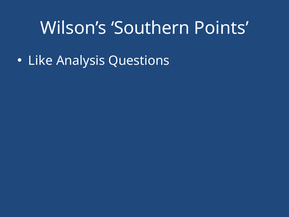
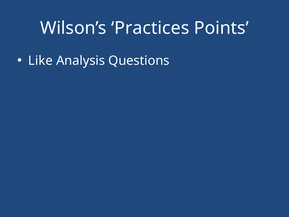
Southern: Southern -> Practices
